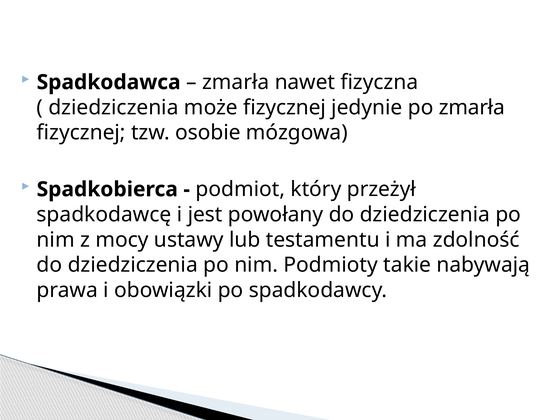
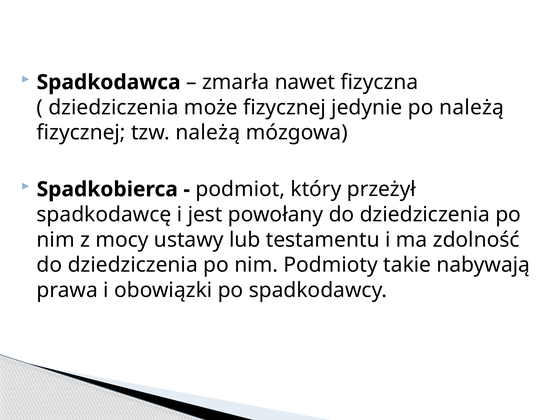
po zmarła: zmarła -> należą
tzw osobie: osobie -> należą
